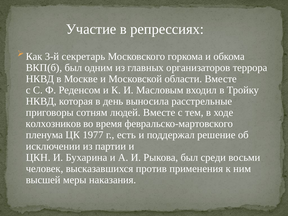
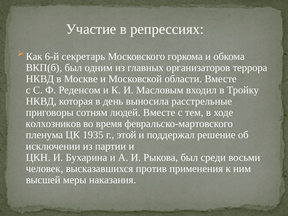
3-й: 3-й -> 6-й
1977: 1977 -> 1935
есть: есть -> этой
